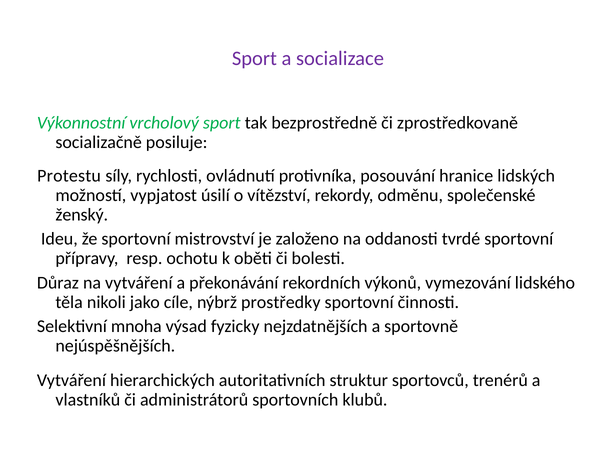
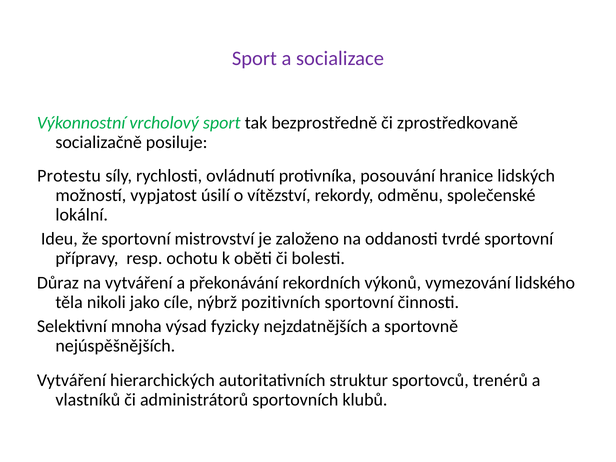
ženský: ženský -> lokální
prostředky: prostředky -> pozitivních
